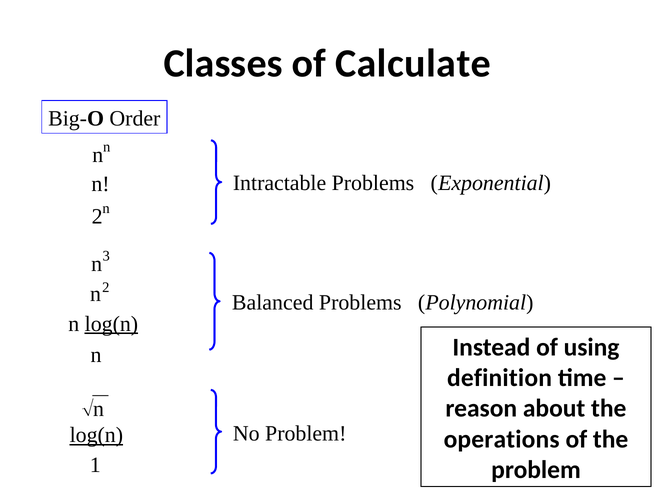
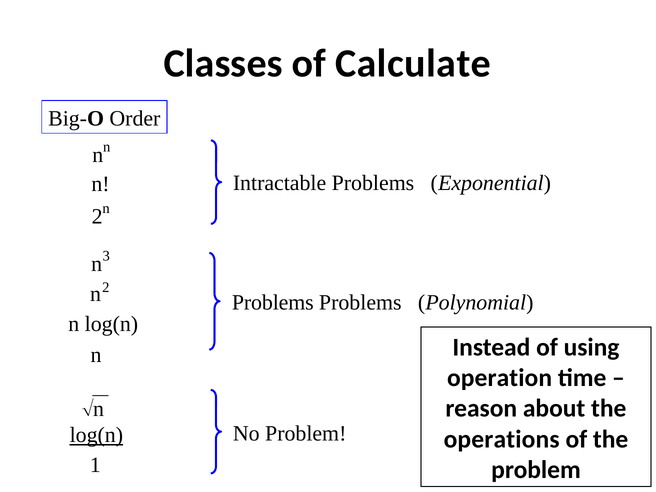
Balanced at (273, 302): Balanced -> Problems
log(n at (111, 324) underline: present -> none
definition: definition -> operation
